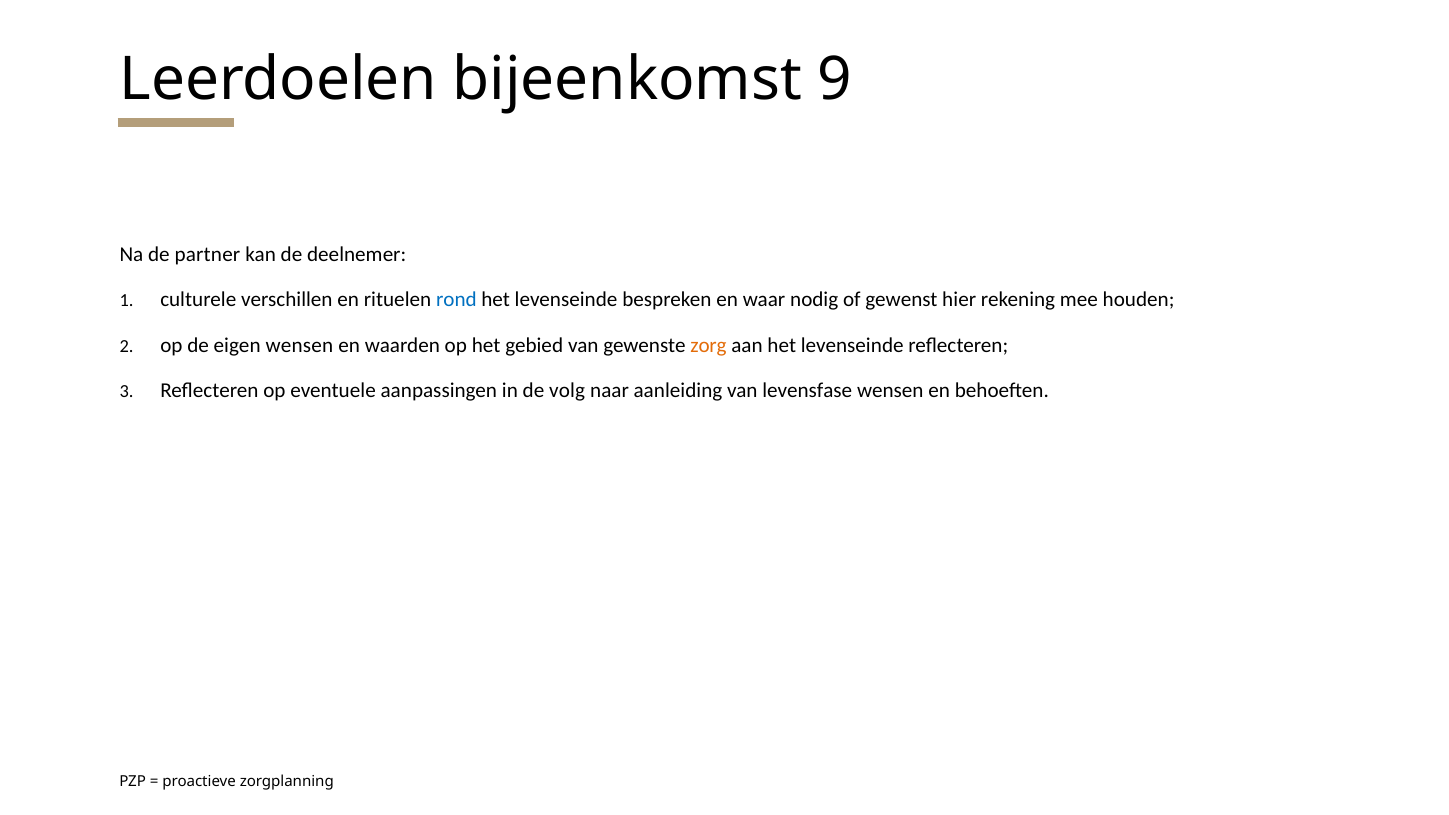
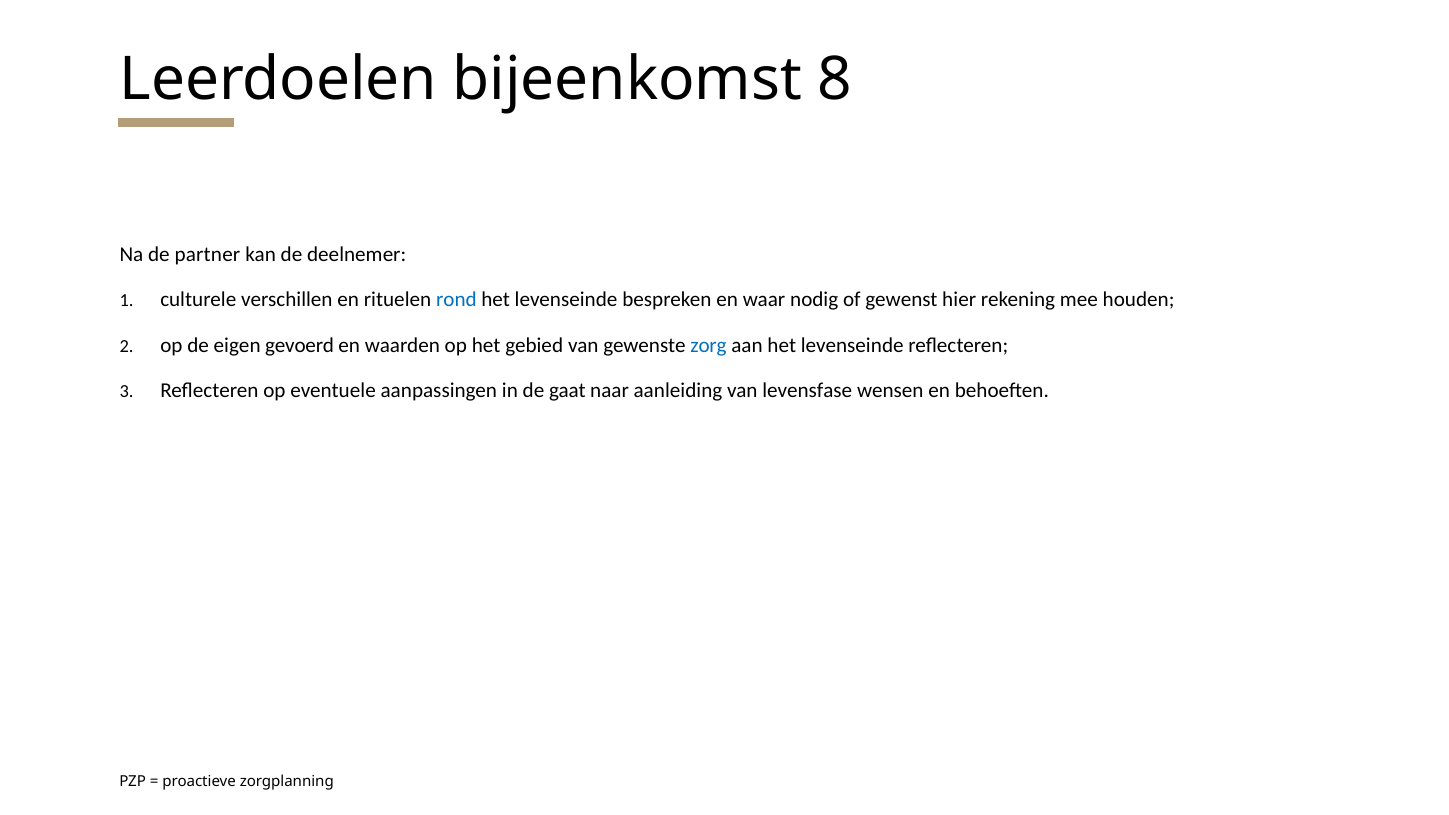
9: 9 -> 8
eigen wensen: wensen -> gevoerd
zorg colour: orange -> blue
volg: volg -> gaat
